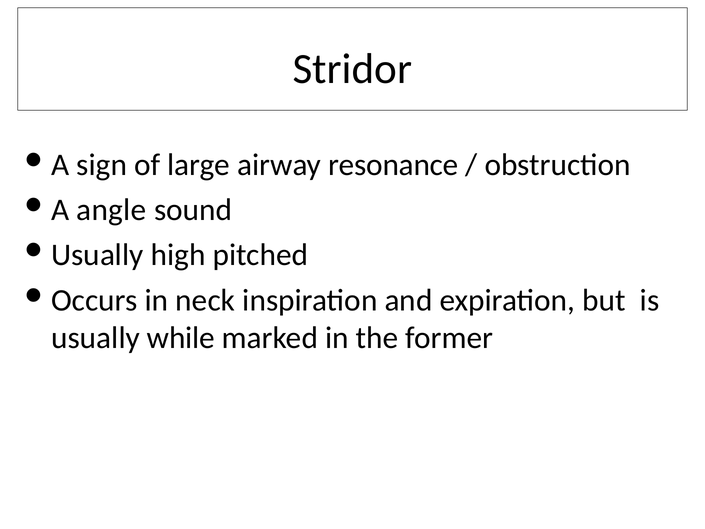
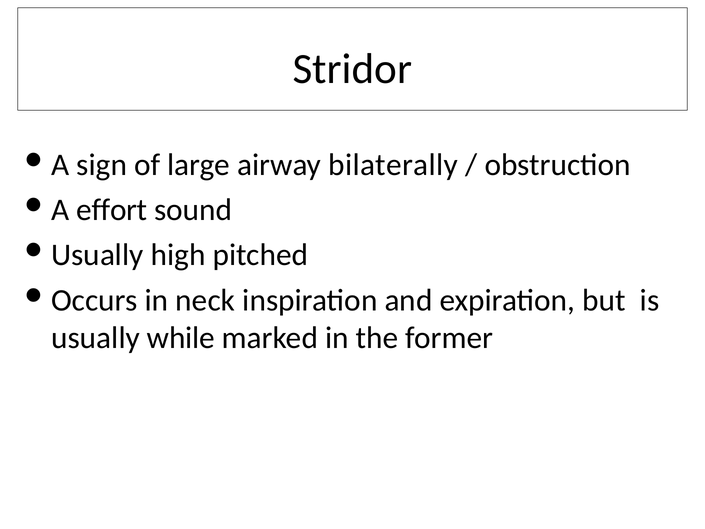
resonance: resonance -> bilaterally
angle: angle -> effort
